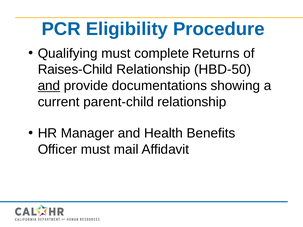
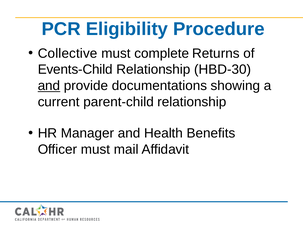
Qualifying: Qualifying -> Collective
Raises-Child: Raises-Child -> Events-Child
HBD-50: HBD-50 -> HBD-30
